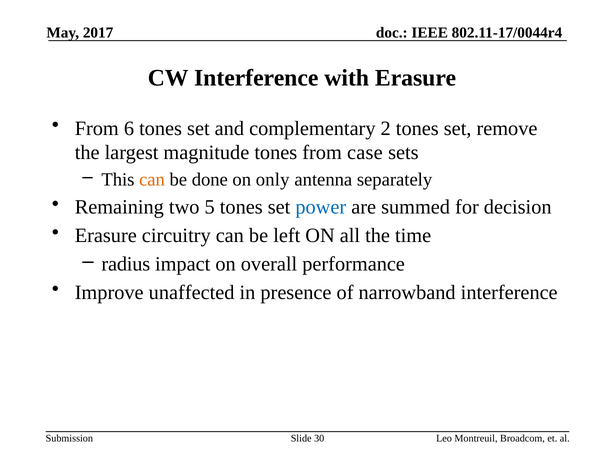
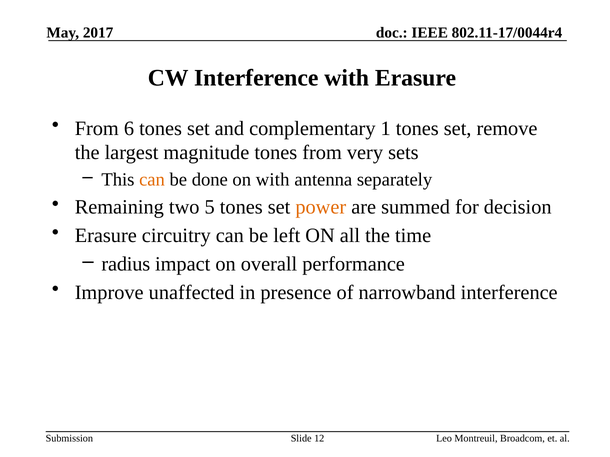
2: 2 -> 1
case: case -> very
on only: only -> with
power colour: blue -> orange
30: 30 -> 12
